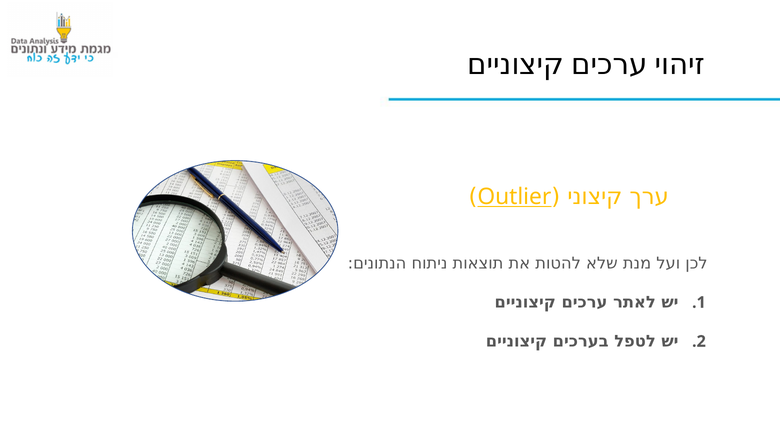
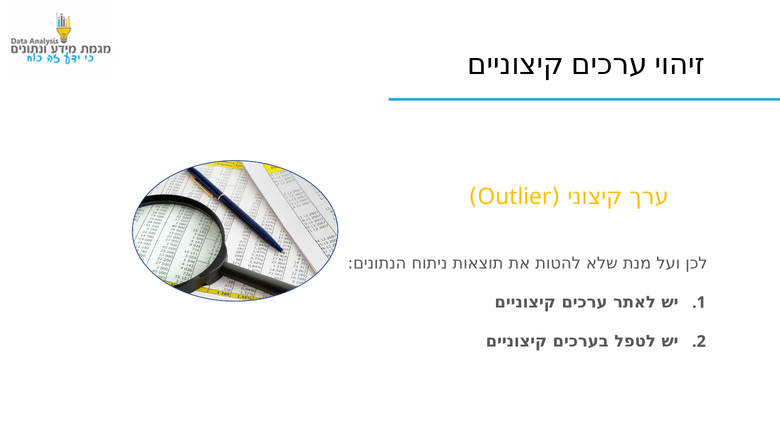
Outlier underline: present -> none
